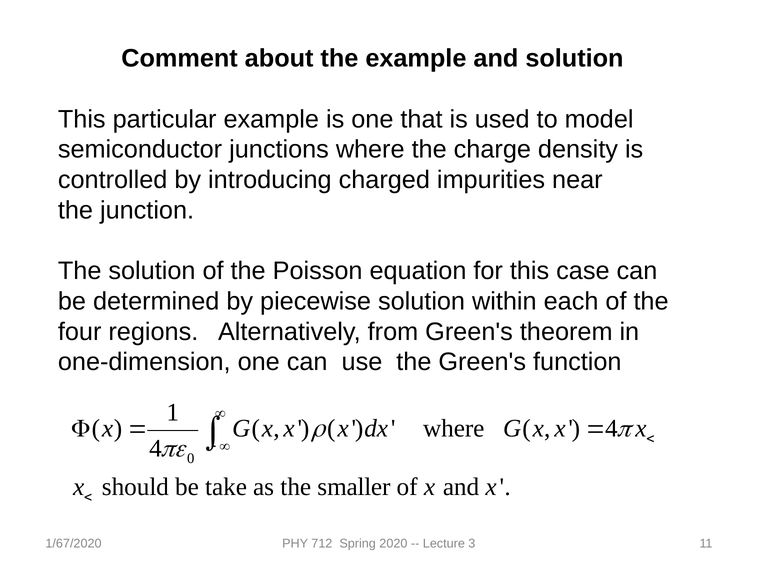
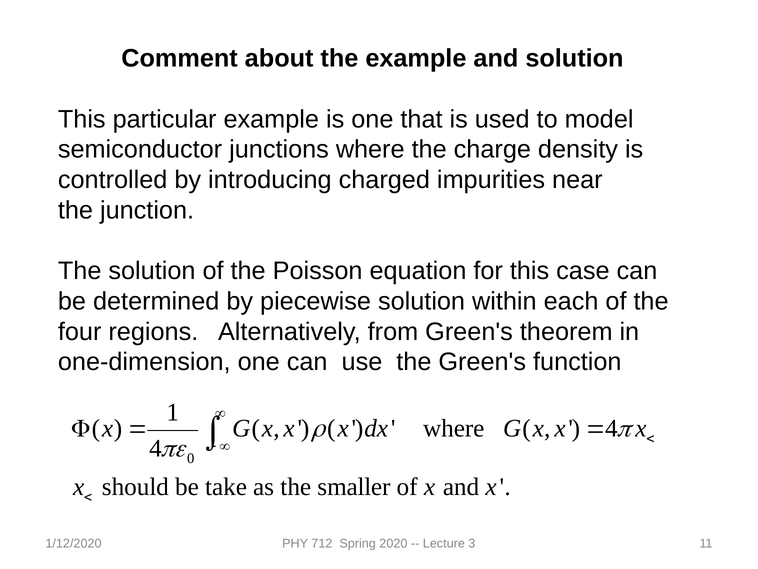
1/67/2020: 1/67/2020 -> 1/12/2020
